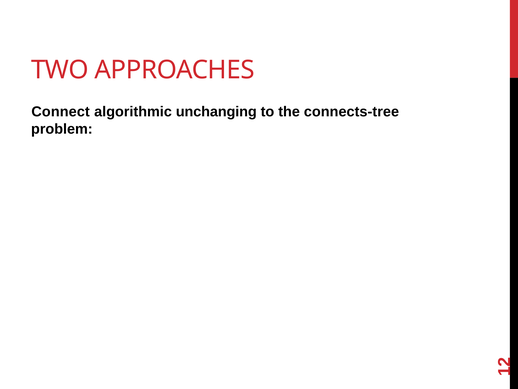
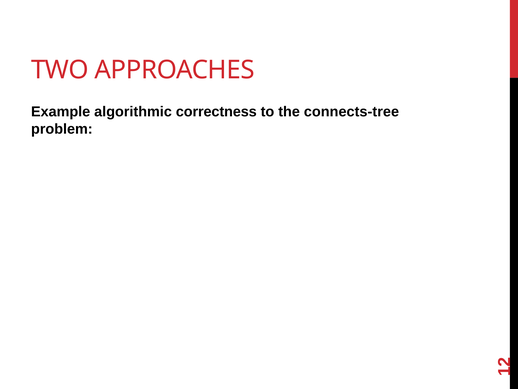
Connect: Connect -> Example
unchanging: unchanging -> correctness
